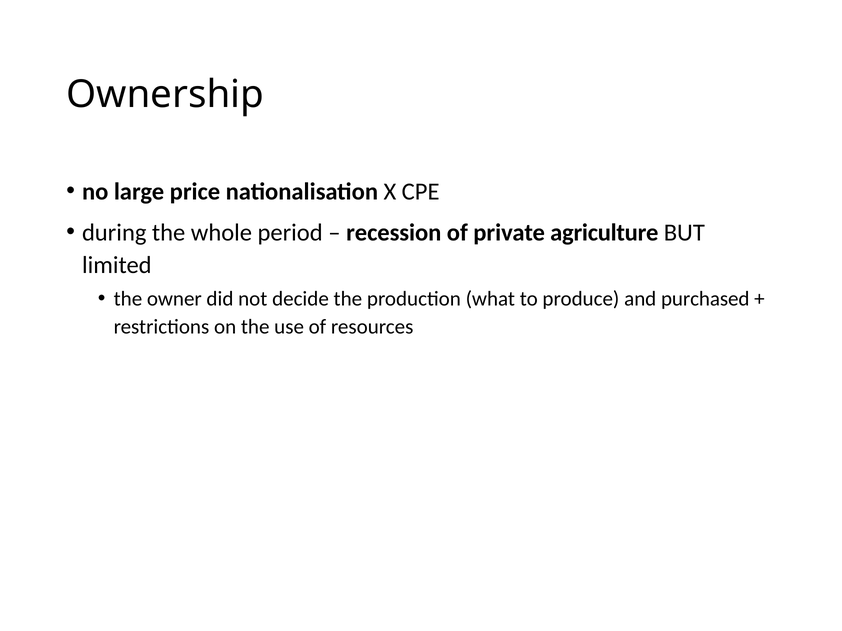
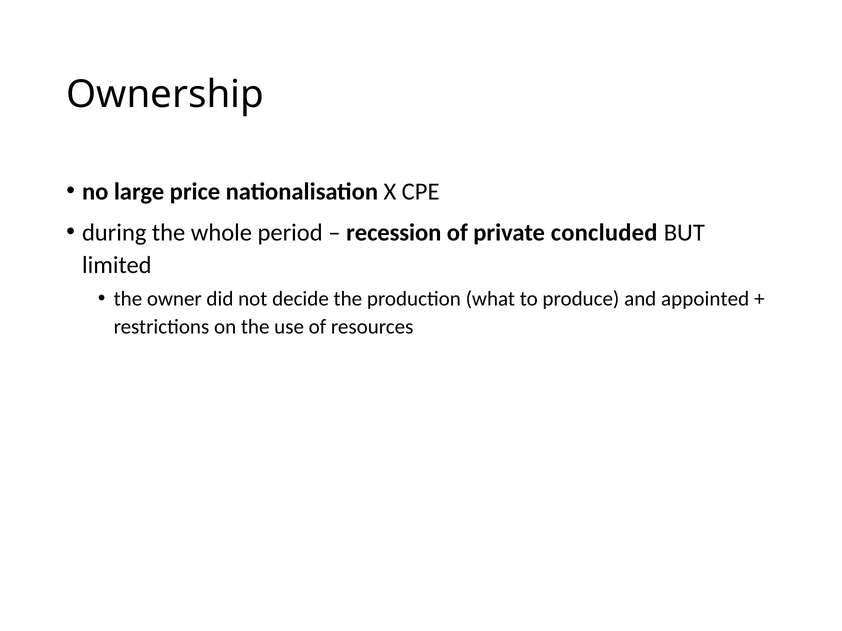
agriculture: agriculture -> concluded
purchased: purchased -> appointed
